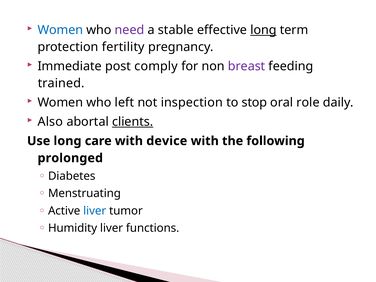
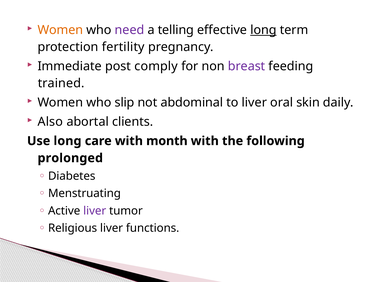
Women at (60, 30) colour: blue -> orange
stable: stable -> telling
left: left -> slip
inspection: inspection -> abdominal
to stop: stop -> liver
role: role -> skin
clients underline: present -> none
device: device -> month
liver at (95, 211) colour: blue -> purple
Humidity: Humidity -> Religious
